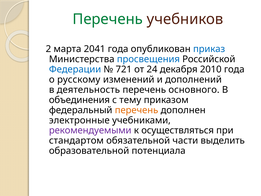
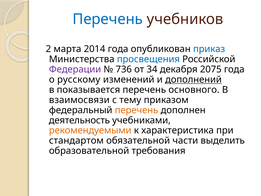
Перечень at (108, 19) colour: green -> blue
2041: 2041 -> 2014
Федерации colour: blue -> purple
721: 721 -> 736
24: 24 -> 34
2010: 2010 -> 2075
дополнений underline: none -> present
деятельность: деятельность -> показывается
объединения: объединения -> взаимосвязи
электронные: электронные -> деятельность
рекомендуемыми colour: purple -> orange
осуществляться: осуществляться -> характеристика
потенциала: потенциала -> требования
